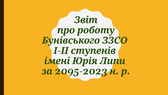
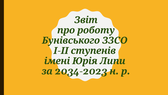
2095-2023: 2095-2023 -> 2034-2023
